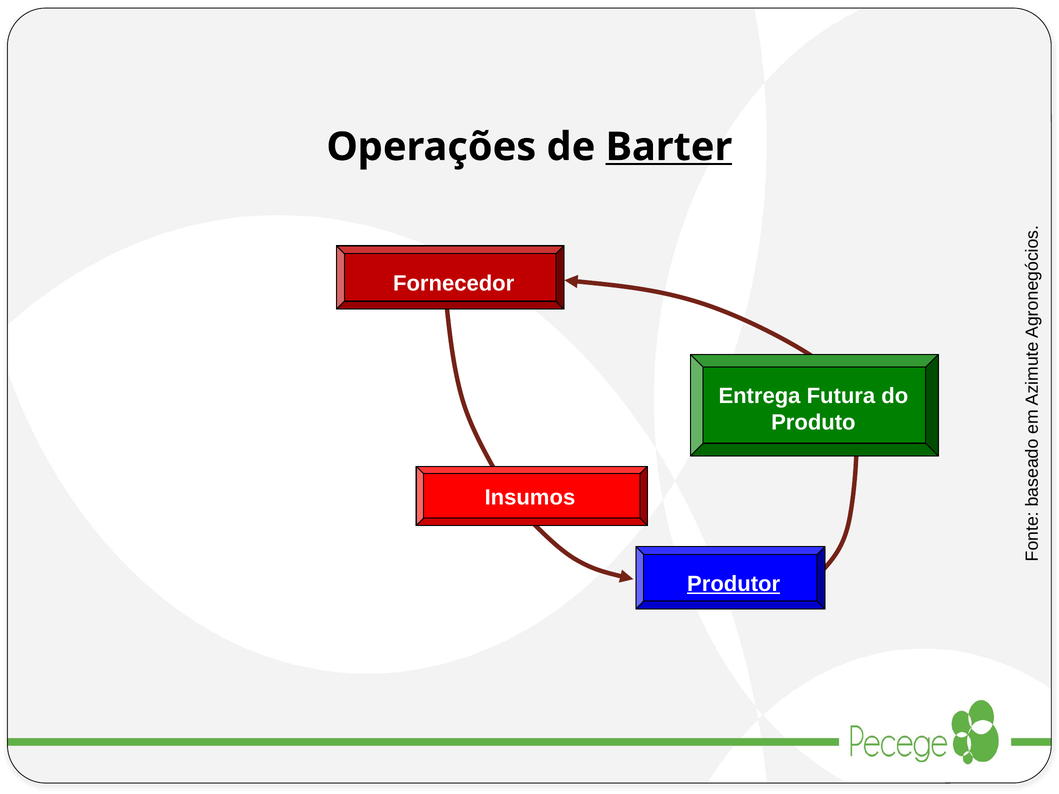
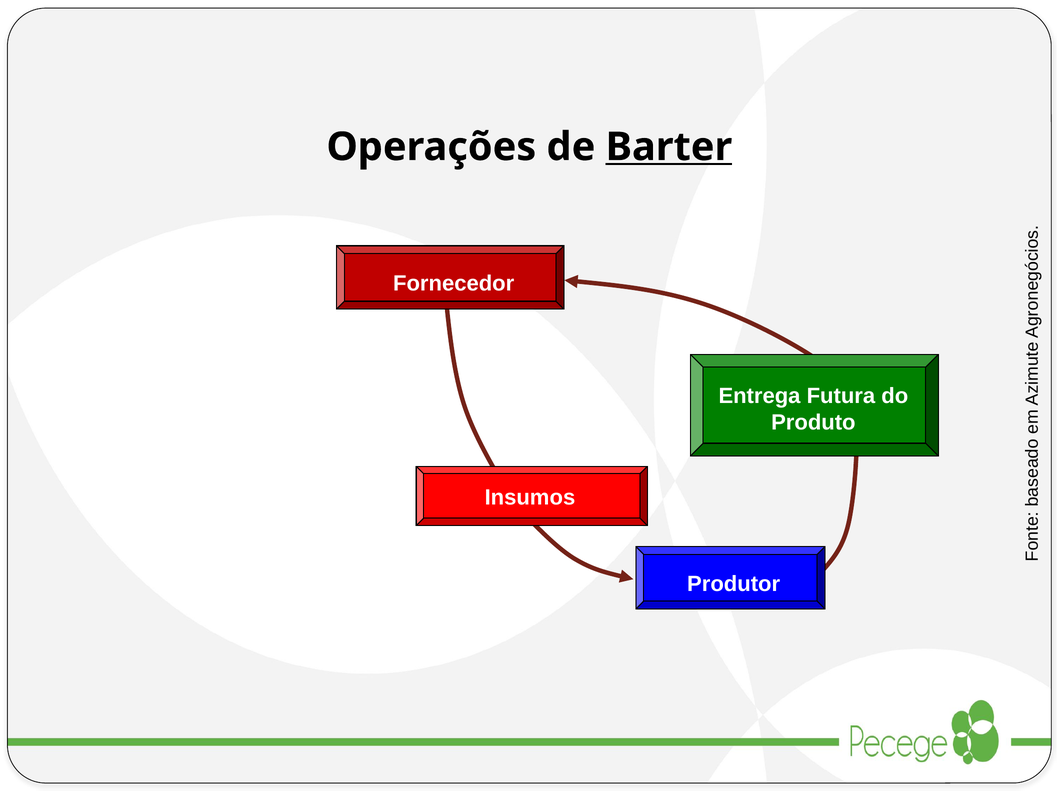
Produtor underline: present -> none
